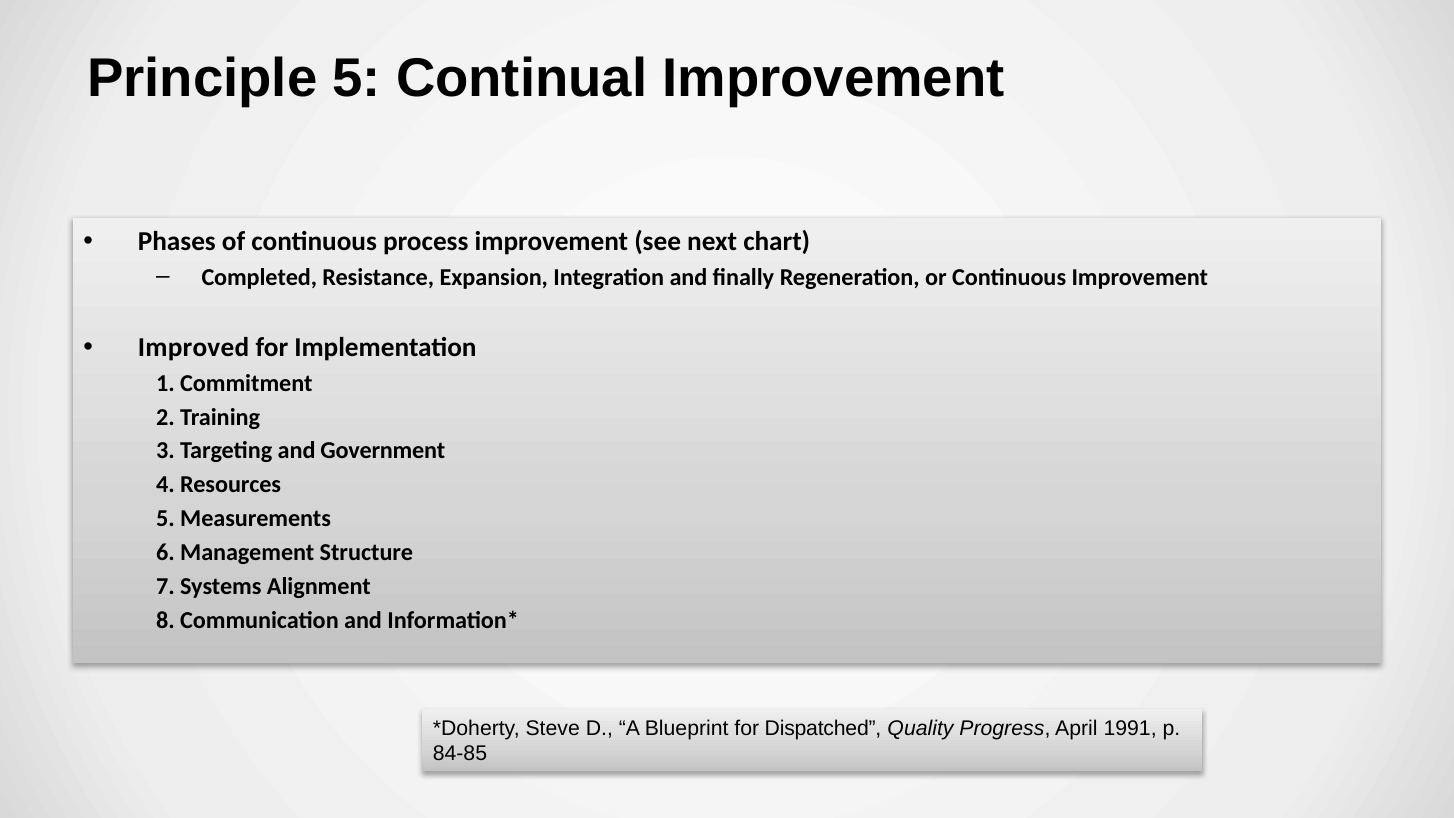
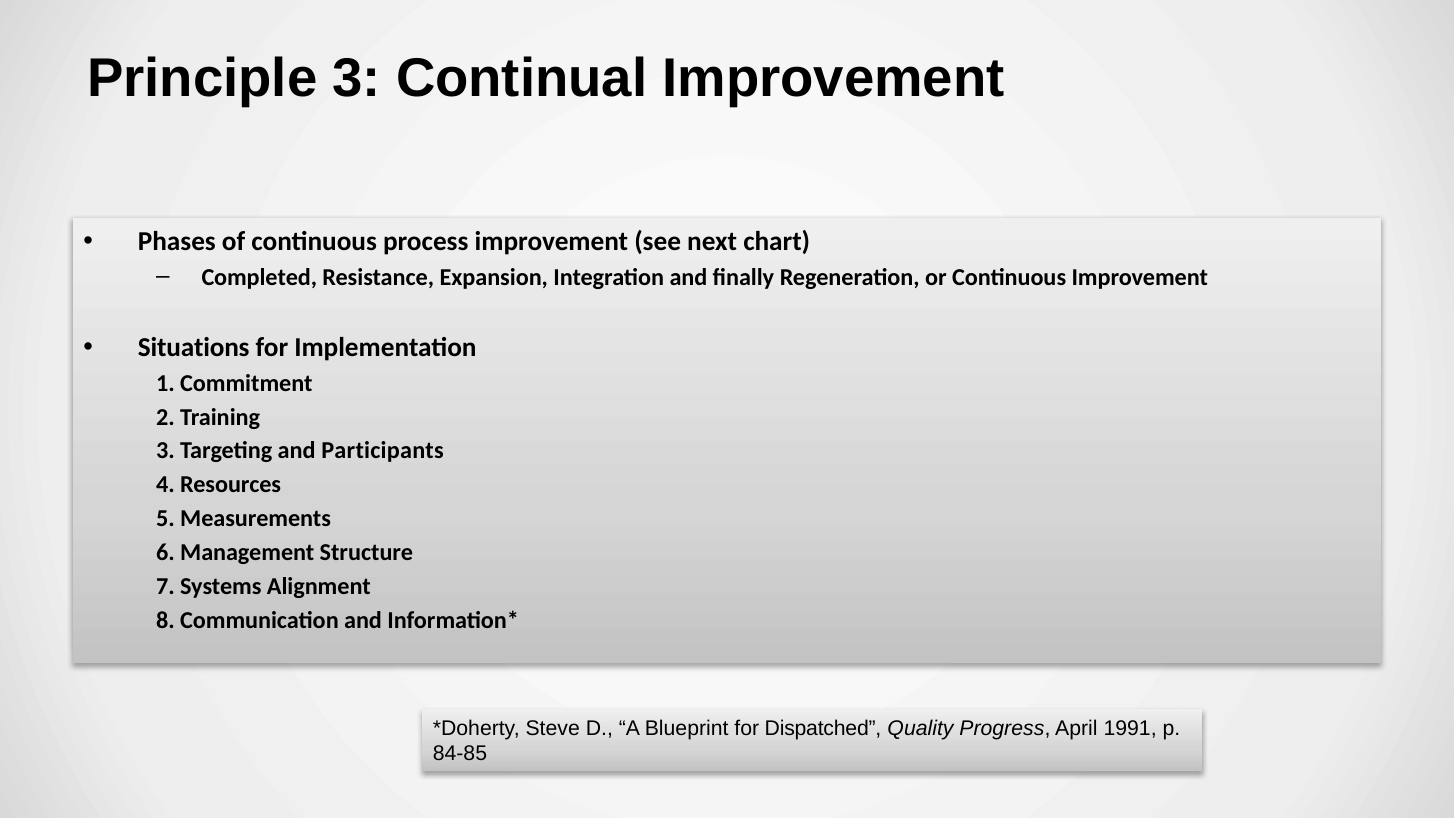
Principle 5: 5 -> 3
Improved: Improved -> Situations
Government: Government -> Participants
